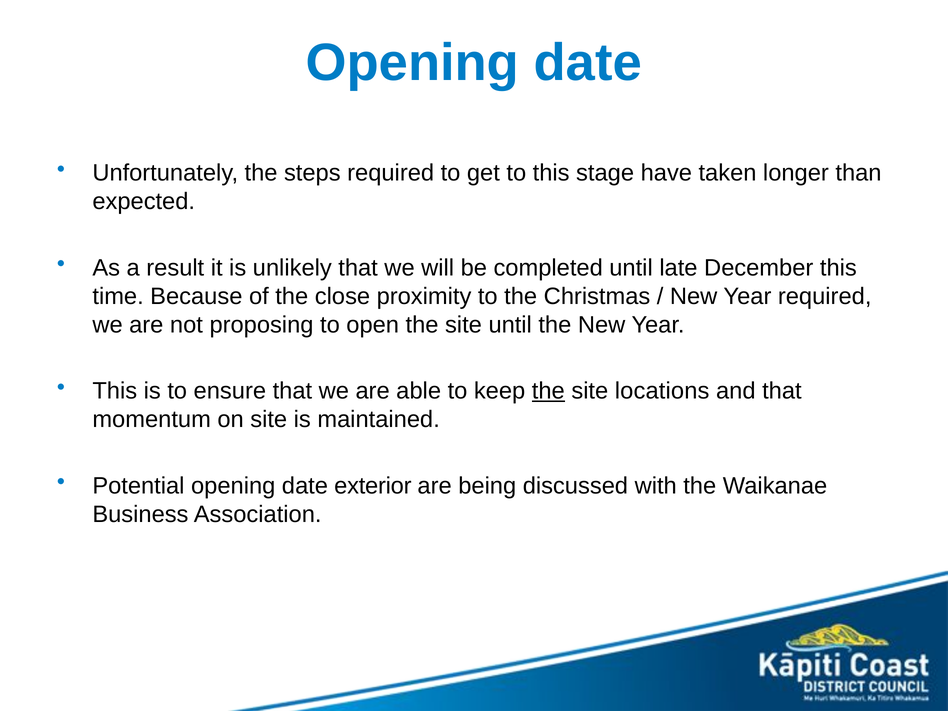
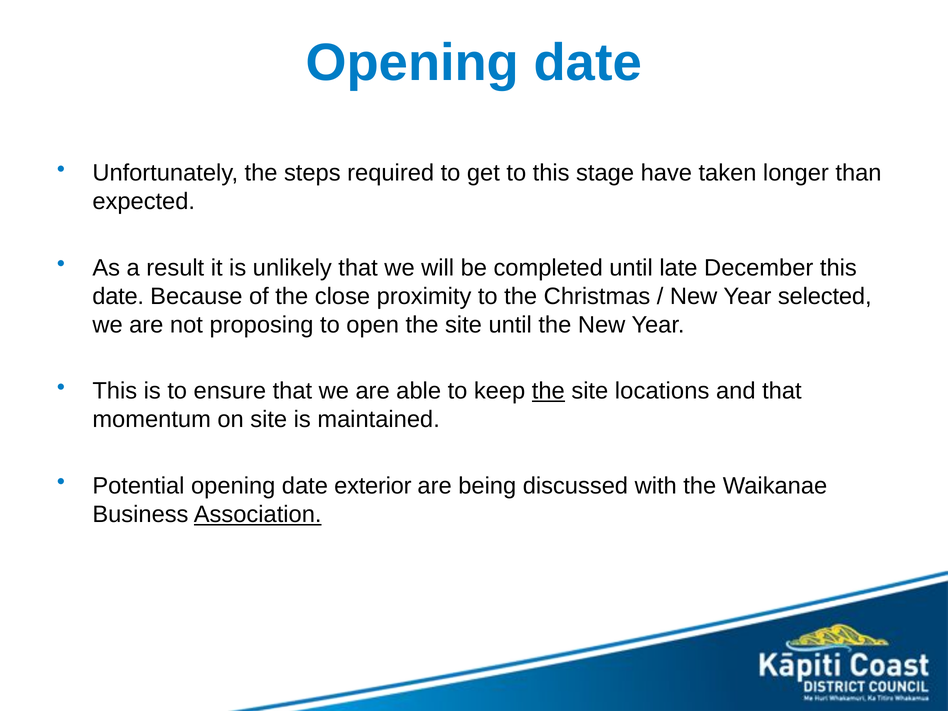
time at (118, 296): time -> date
Year required: required -> selected
Association underline: none -> present
